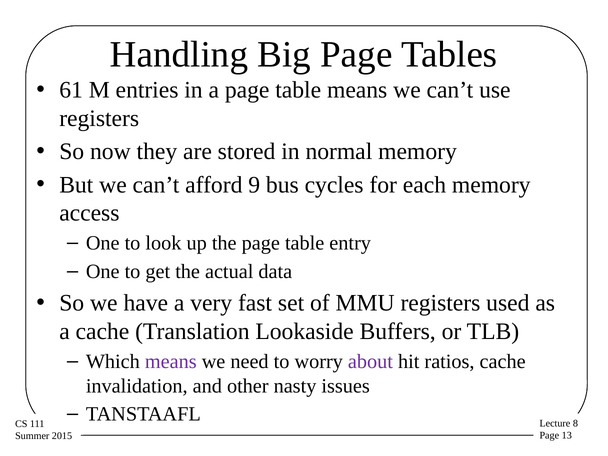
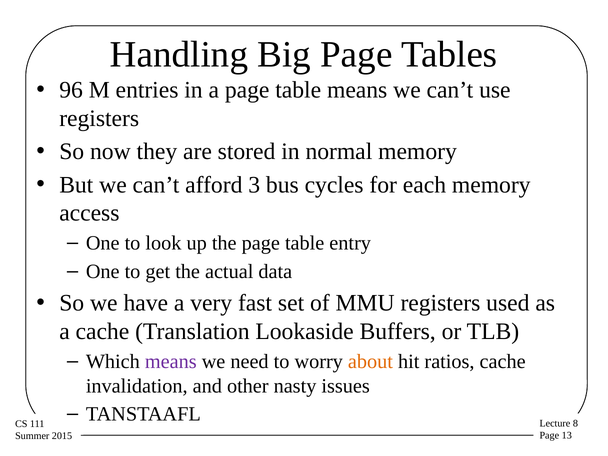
61: 61 -> 96
9: 9 -> 3
about colour: purple -> orange
